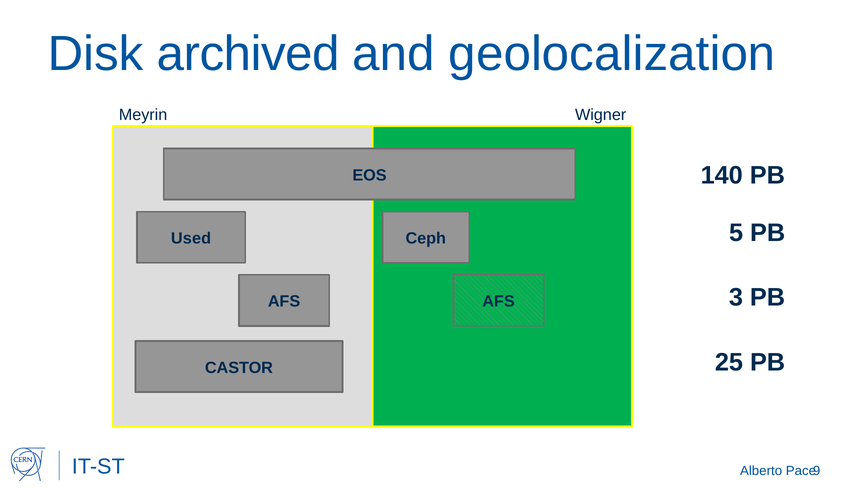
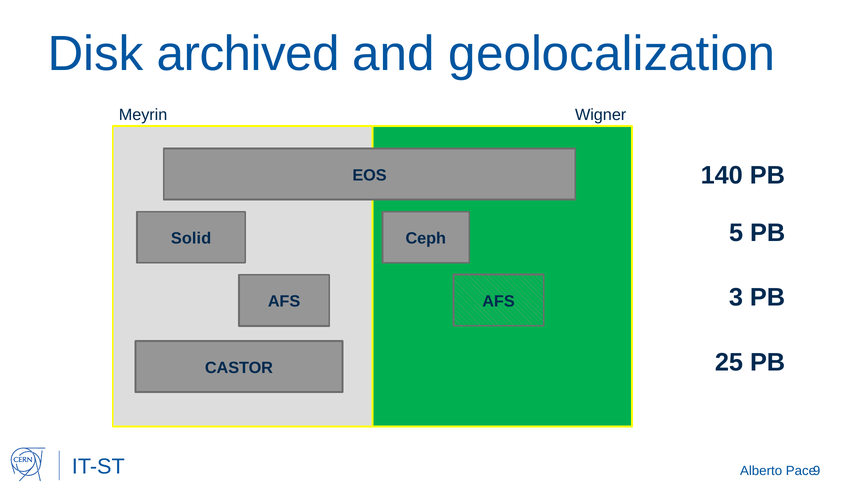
Used: Used -> Solid
